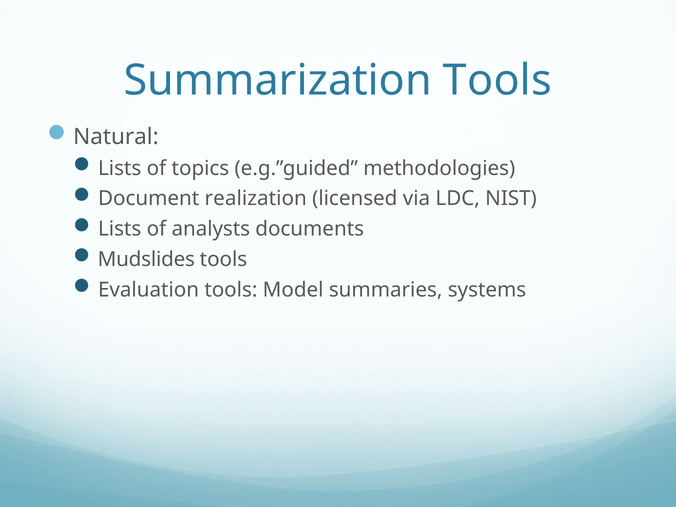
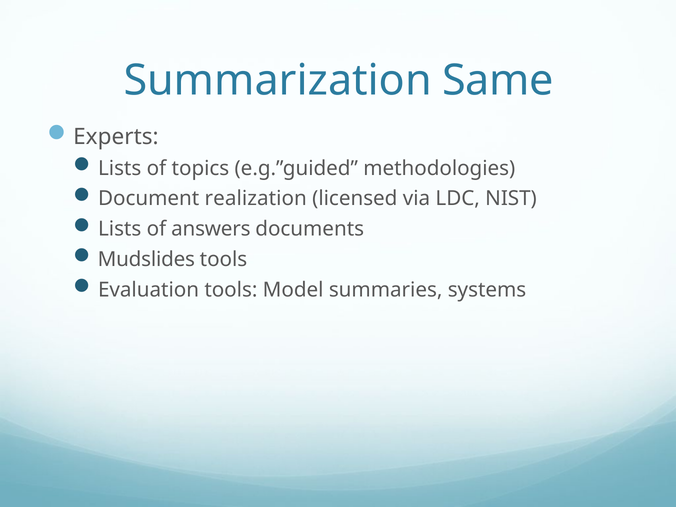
Summarization Tools: Tools -> Same
Natural: Natural -> Experts
analysts: analysts -> answers
